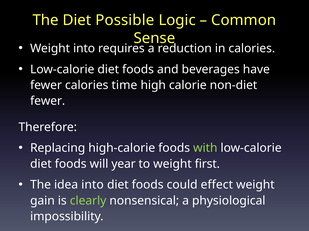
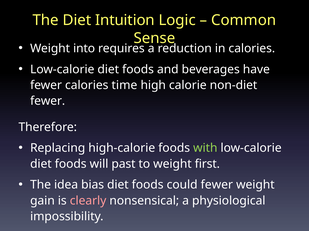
Possible: Possible -> Intuition
year: year -> past
idea into: into -> bias
could effect: effect -> fewer
clearly colour: light green -> pink
